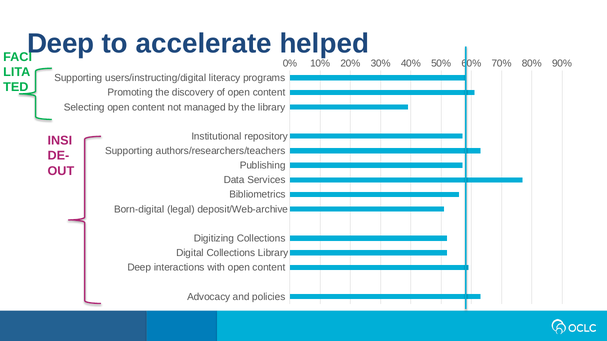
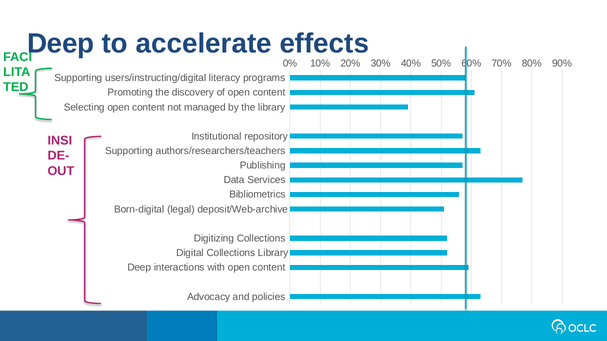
helped: helped -> effects
